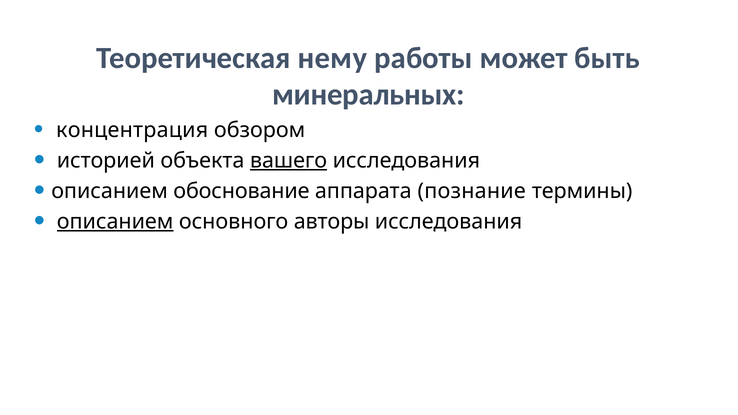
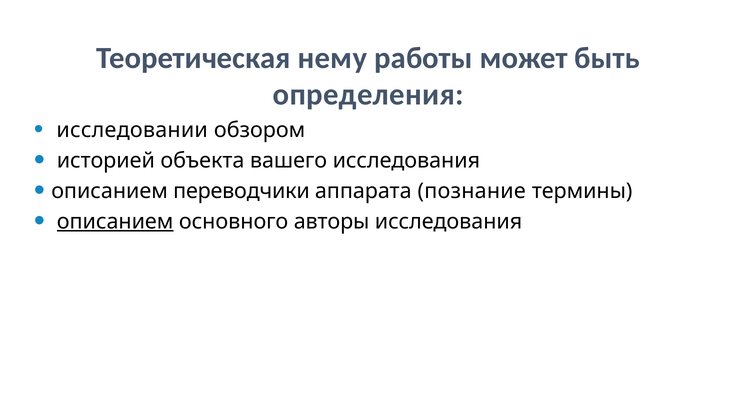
минеральных: минеральных -> определения
концентрация: концентрация -> исследовании
вашего underline: present -> none
обоснование: обоснование -> переводчики
